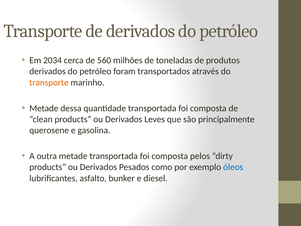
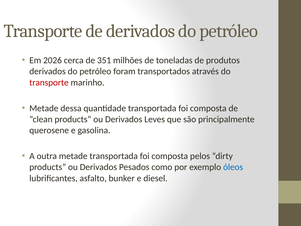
2034: 2034 -> 2026
560: 560 -> 351
transporte at (49, 82) colour: orange -> red
